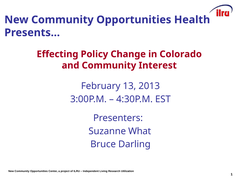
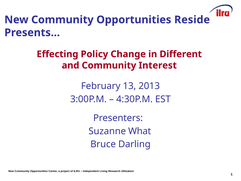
Health: Health -> Reside
Colorado: Colorado -> Different
